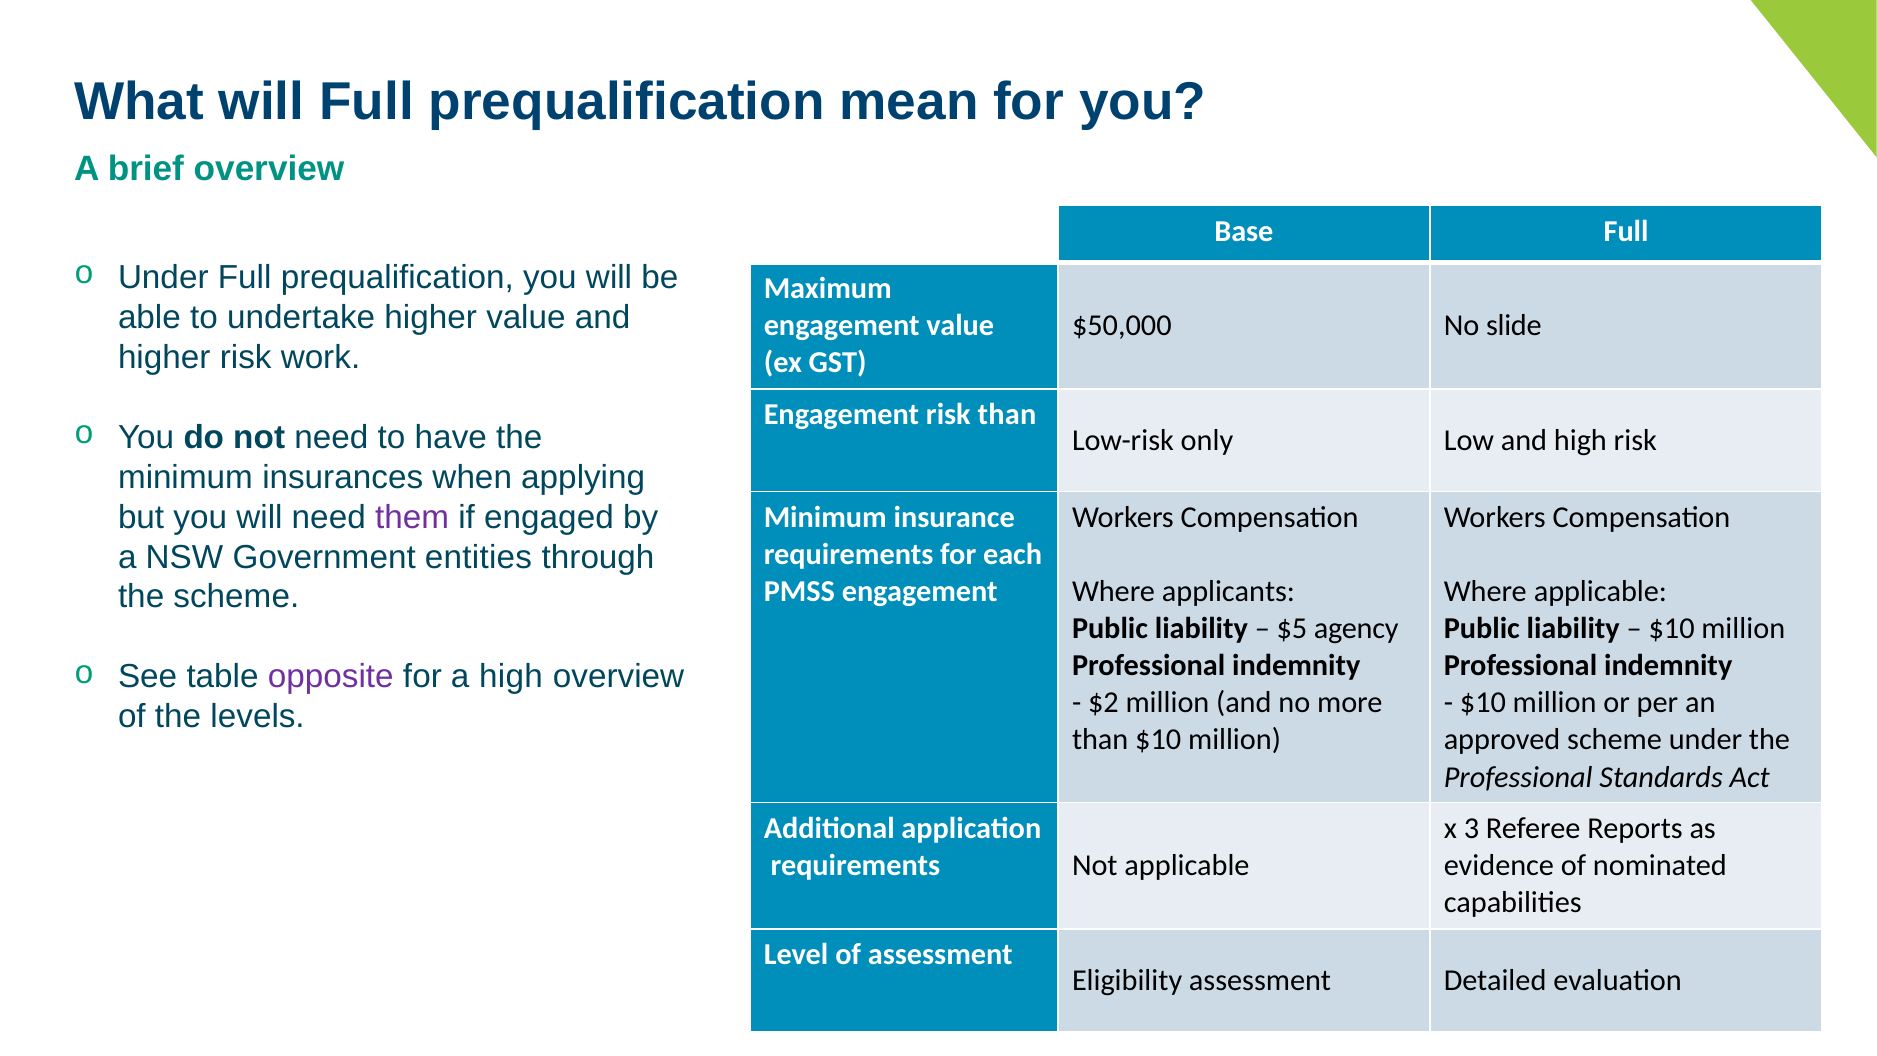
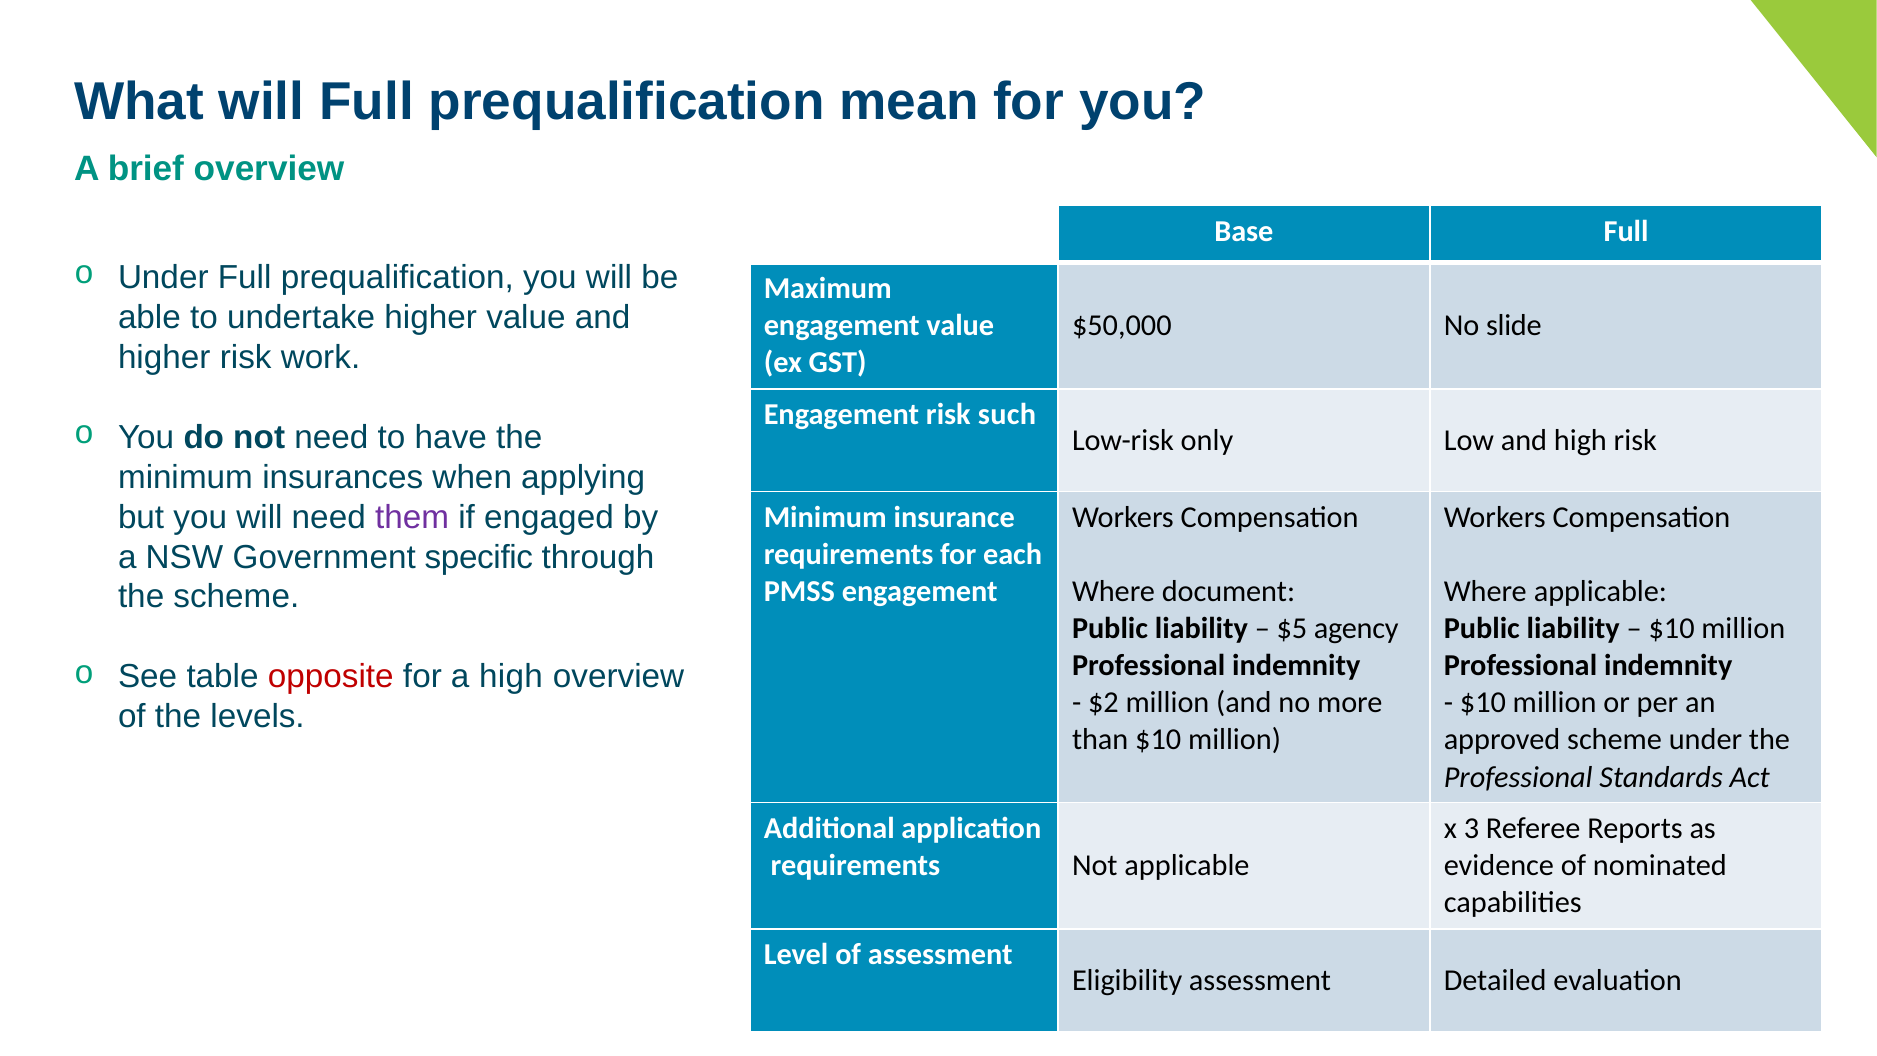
risk than: than -> such
entities: entities -> specific
applicants: applicants -> document
opposite colour: purple -> red
